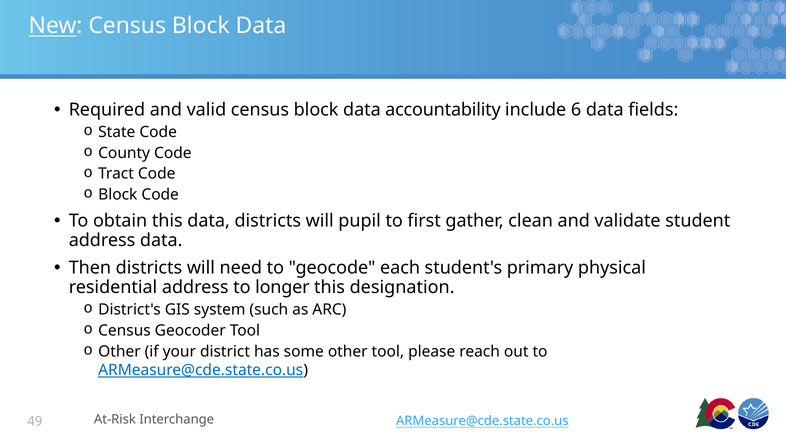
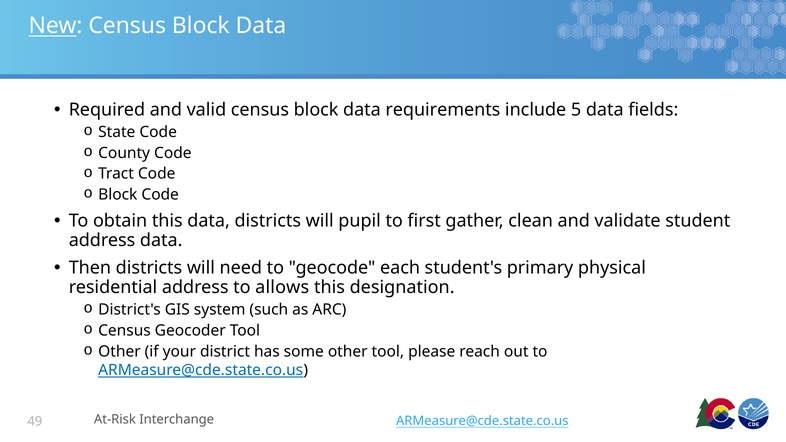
accountability: accountability -> requirements
6: 6 -> 5
longer: longer -> allows
